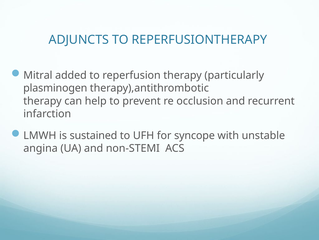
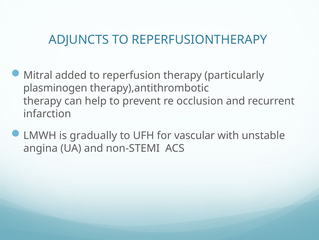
sustained: sustained -> gradually
syncope: syncope -> vascular
